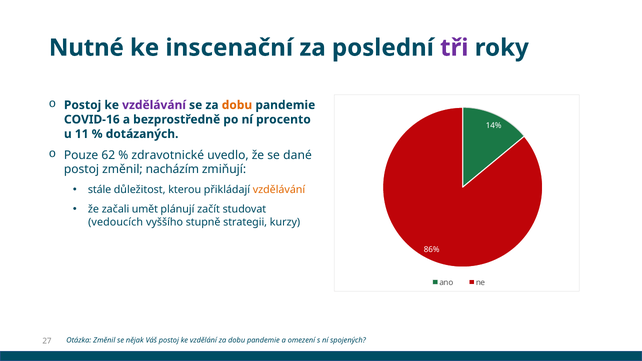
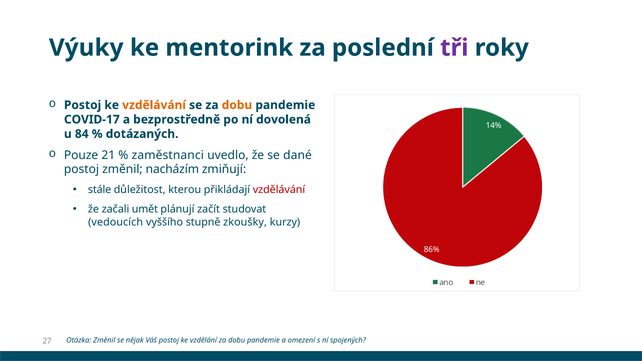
Nutné: Nutné -> Výuky
inscenační: inscenační -> mentorink
vzdělávání at (154, 105) colour: purple -> orange
COVID-16: COVID-16 -> COVID-17
procento: procento -> dovolená
11: 11 -> 84
62: 62 -> 21
zdravotnické: zdravotnické -> zaměstnanci
vzdělávání at (279, 190) colour: orange -> red
strategii: strategii -> zkoušky
